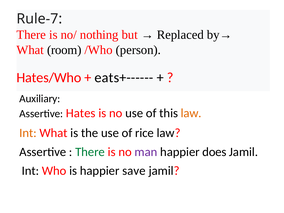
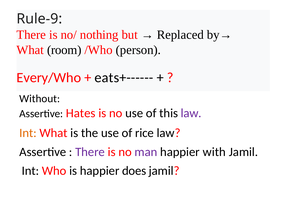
Rule-7: Rule-7 -> Rule-9
Hates/Who: Hates/Who -> Every/Who
Auxiliary: Auxiliary -> Without
law at (191, 113) colour: orange -> purple
There at (90, 152) colour: green -> purple
does: does -> with
save: save -> does
